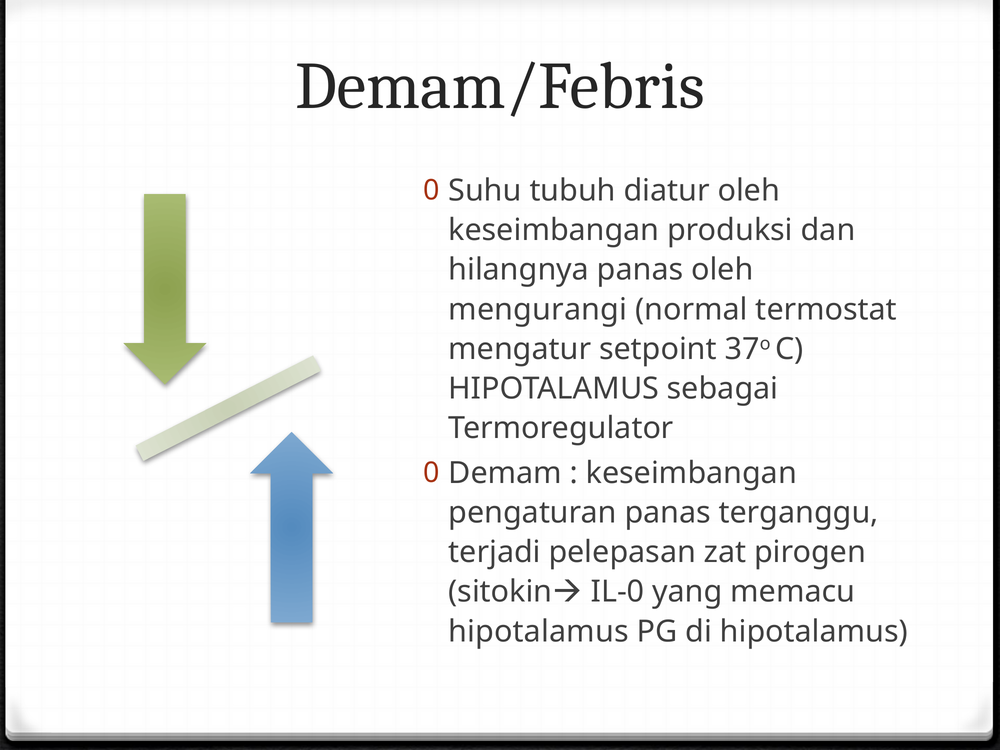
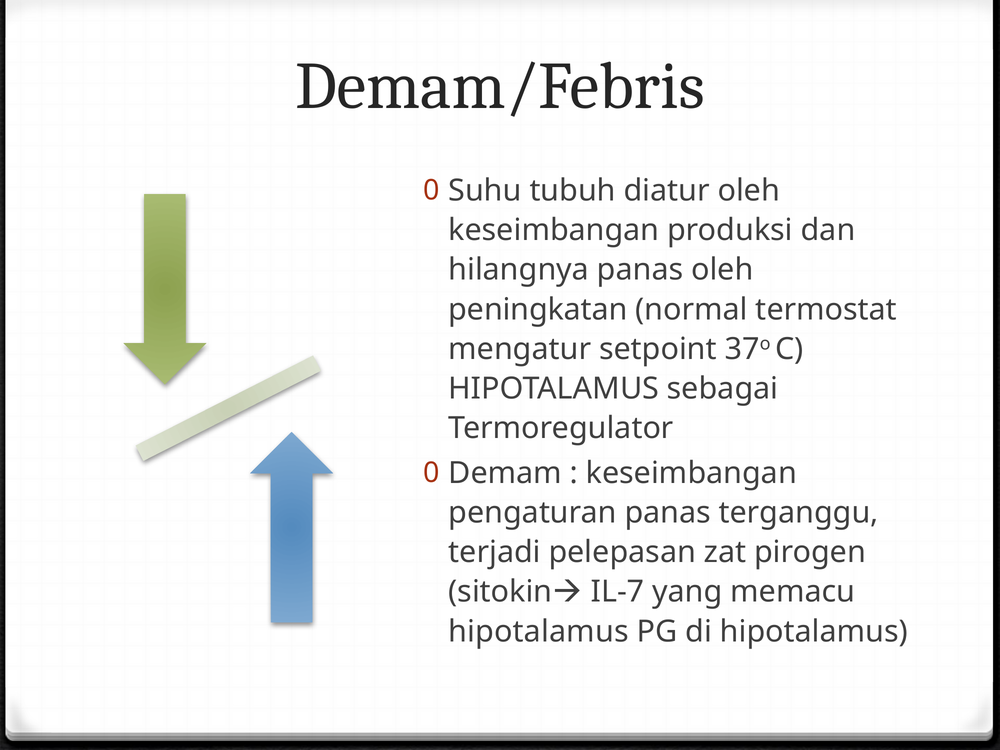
mengurangi: mengurangi -> peningkatan
IL-0: IL-0 -> IL-7
